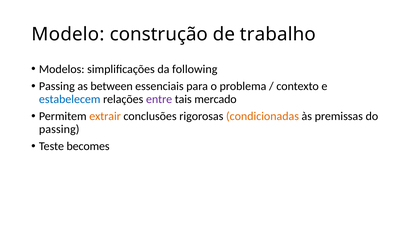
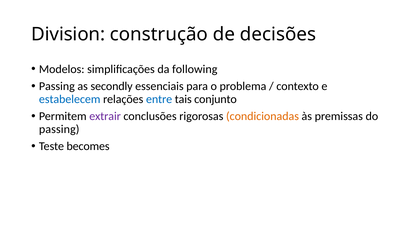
Modelo: Modelo -> Division
trabalho: trabalho -> decisões
between: between -> secondly
entre colour: purple -> blue
mercado: mercado -> conjunto
extrair colour: orange -> purple
